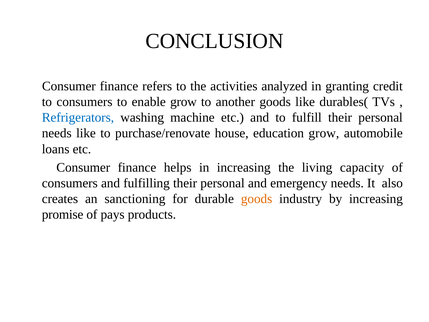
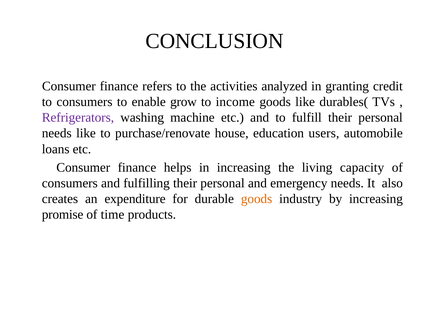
another: another -> income
Refrigerators colour: blue -> purple
education grow: grow -> users
sanctioning: sanctioning -> expenditure
pays: pays -> time
